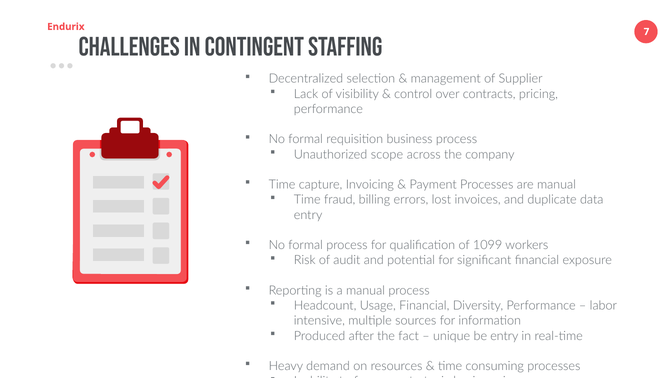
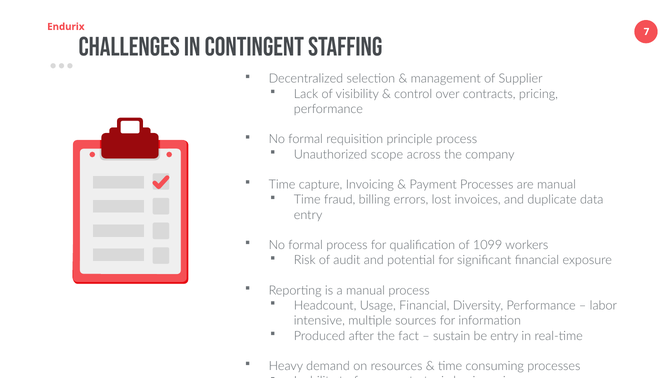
requisition business: business -> principle
unique: unique -> sustain
